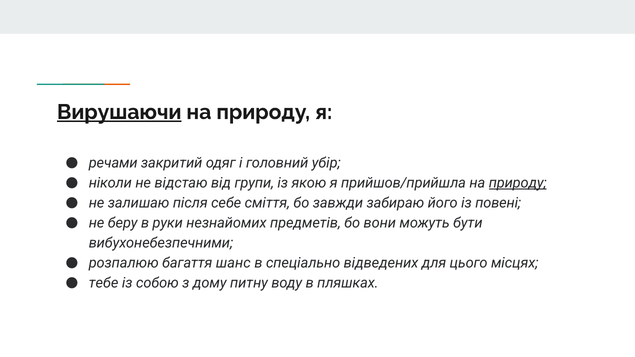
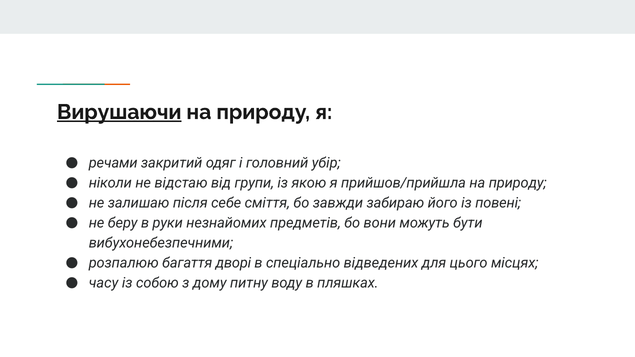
природу at (518, 183) underline: present -> none
шанс: шанс -> дворі
тебе: тебе -> часу
